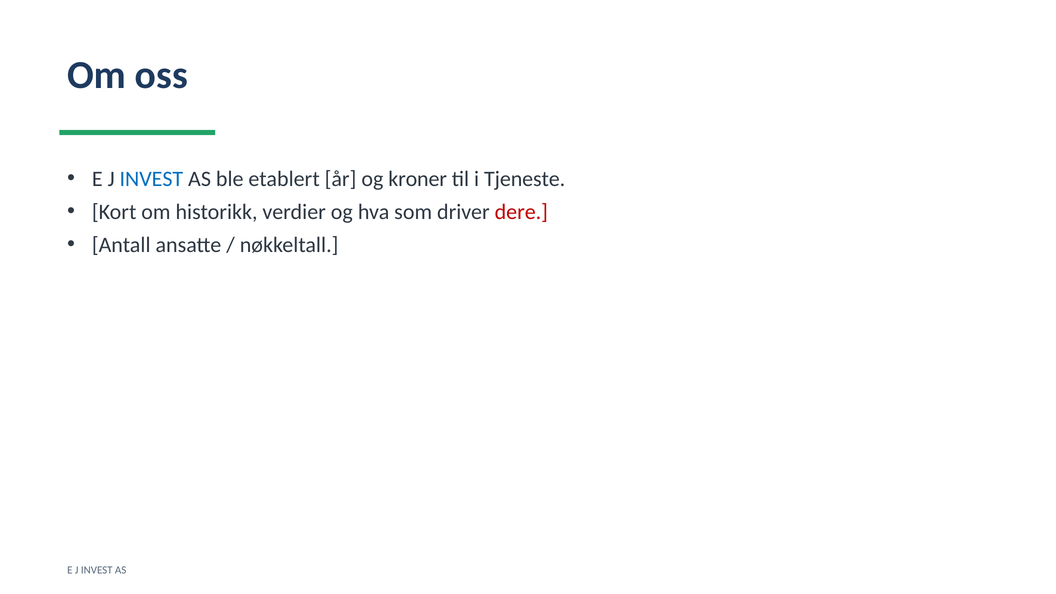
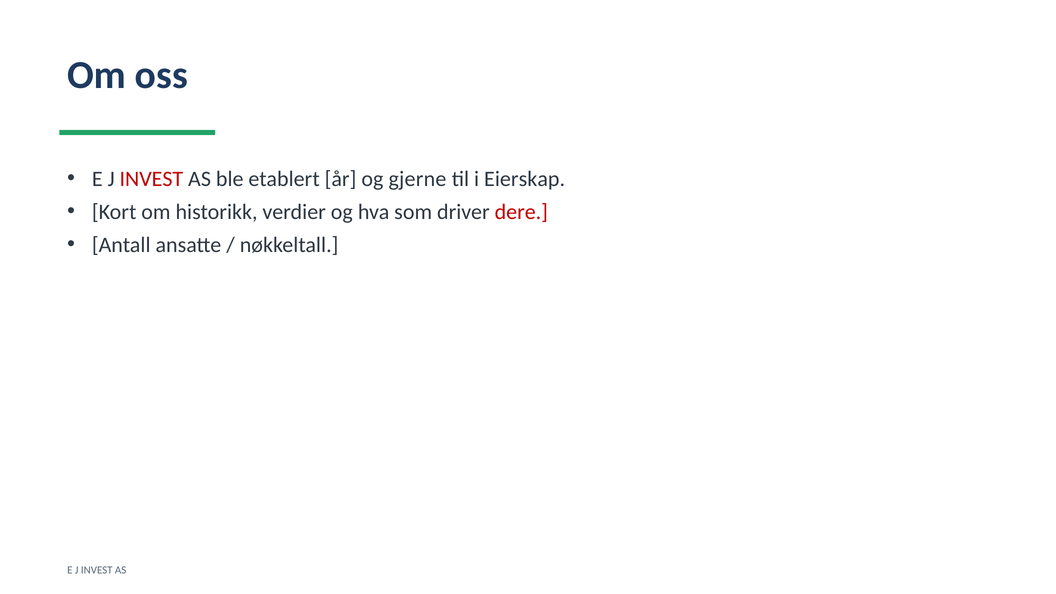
INVEST at (151, 179) colour: blue -> red
kroner: kroner -> gjerne
Tjeneste: Tjeneste -> Eierskap
